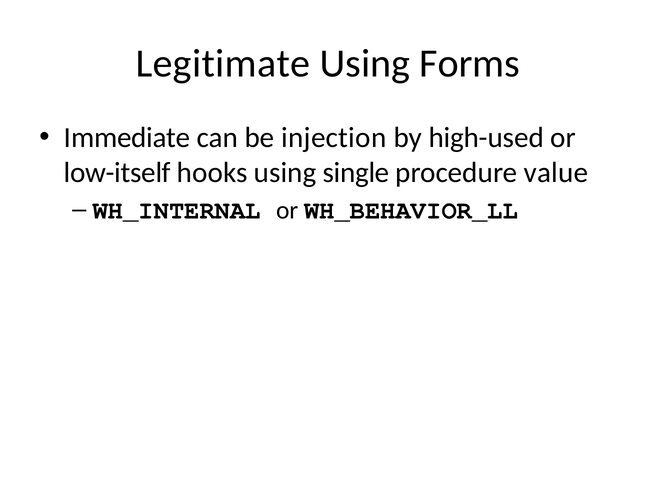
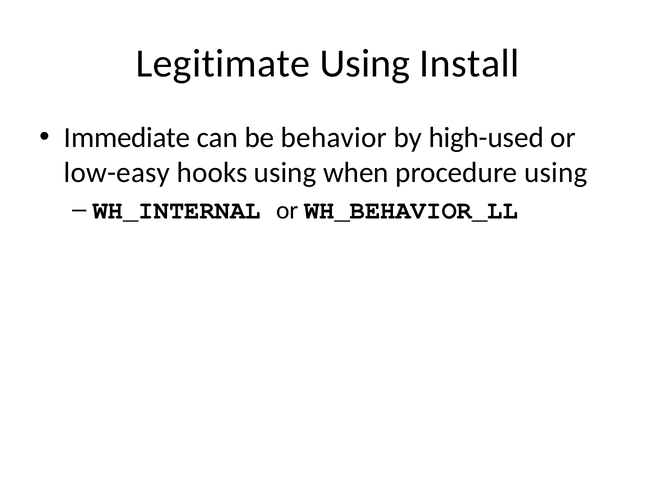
Forms: Forms -> Install
injection: injection -> behavior
low-itself: low-itself -> low-easy
single: single -> when
procedure value: value -> using
